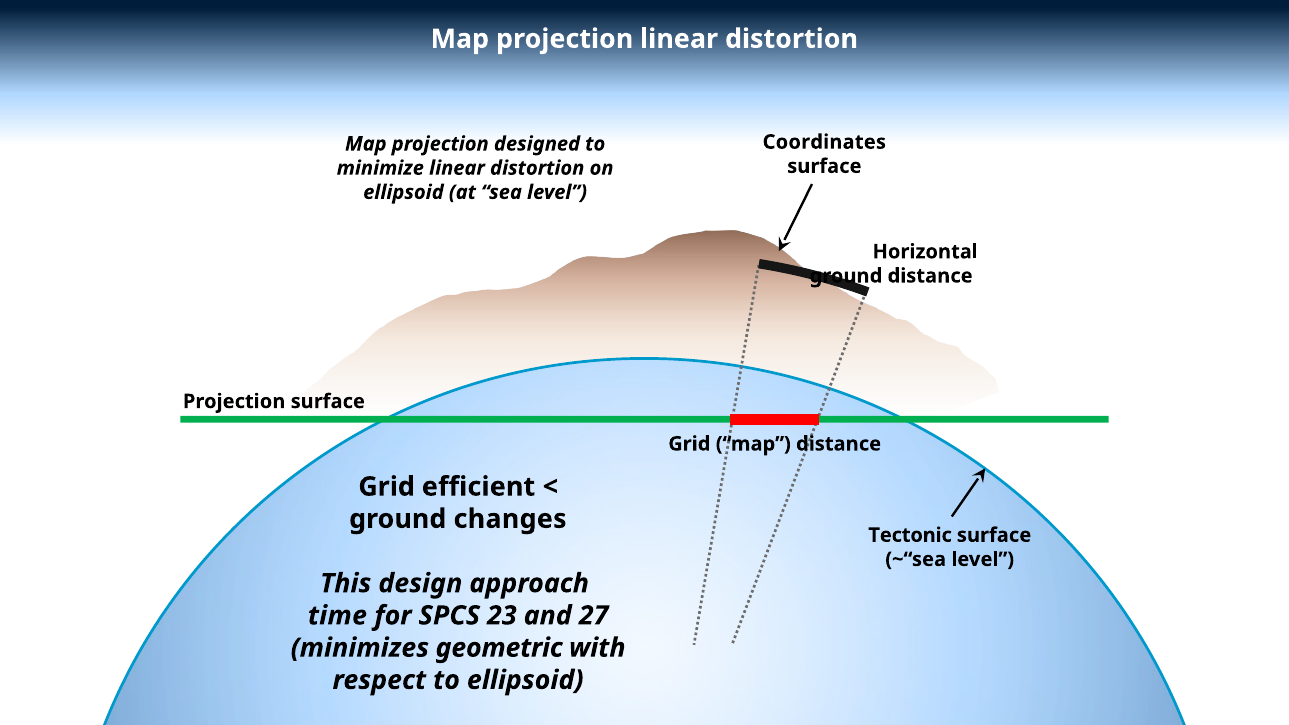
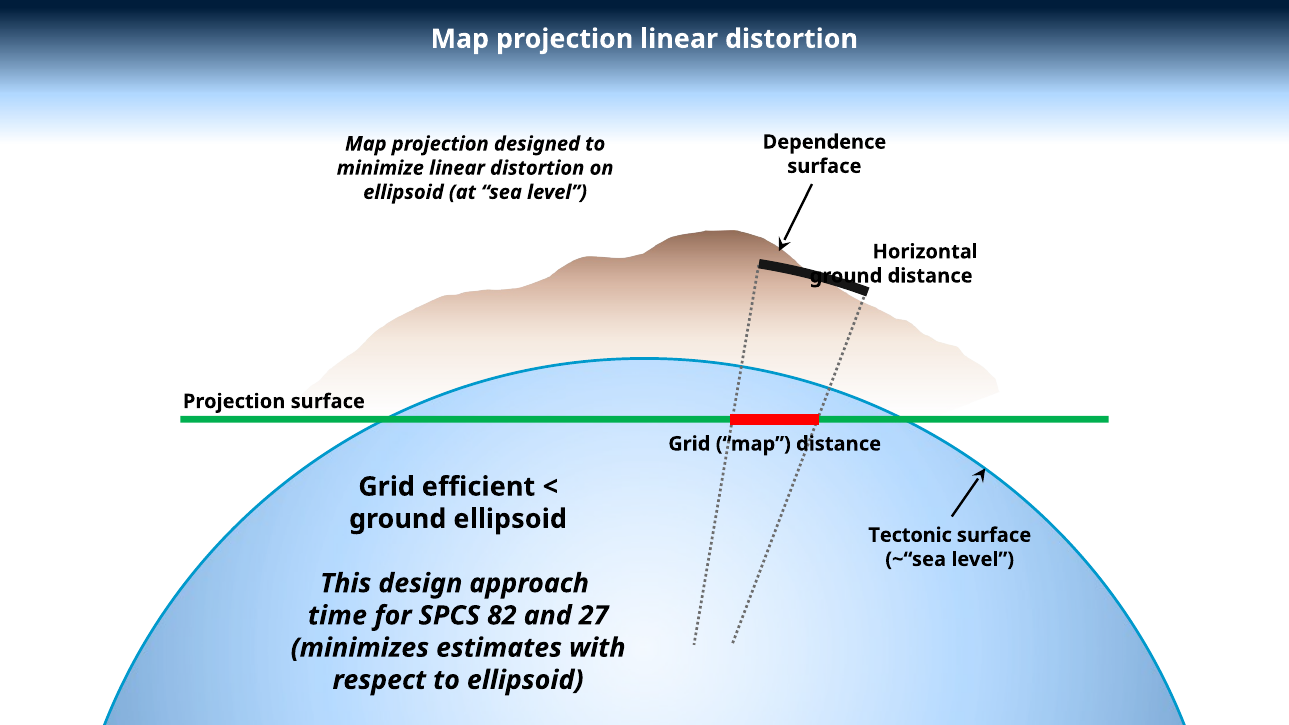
Coordinates: Coordinates -> Dependence
ground changes: changes -> ellipsoid
23: 23 -> 82
geometric: geometric -> estimates
